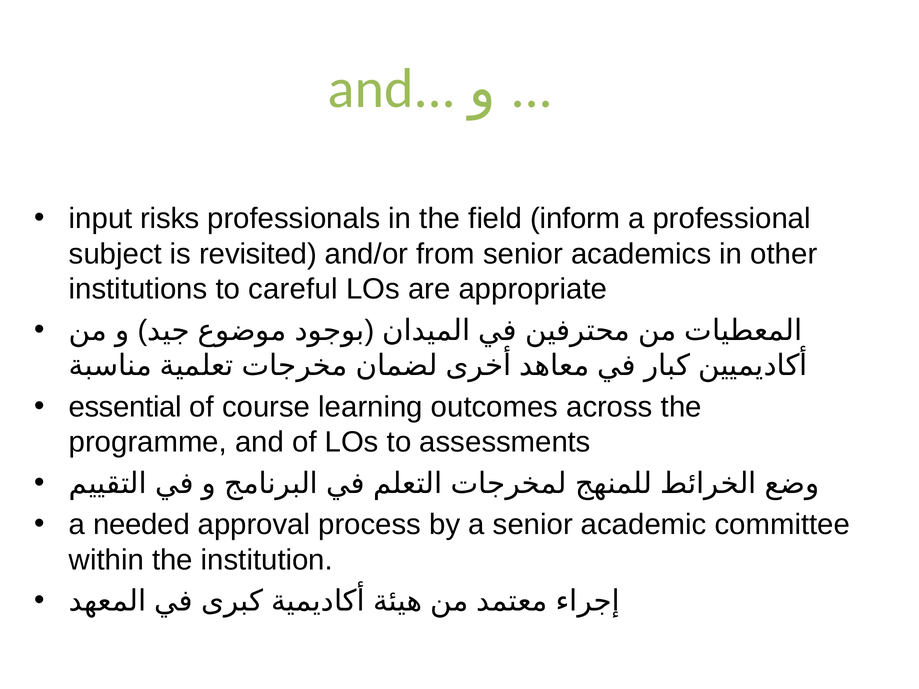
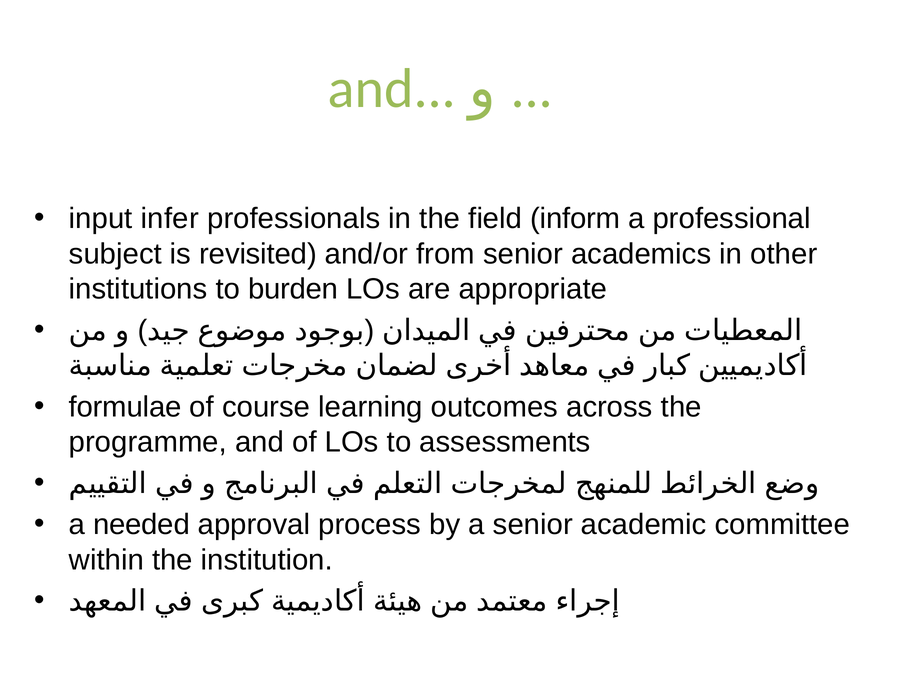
risks: risks -> infer
careful: careful -> burden
essential: essential -> formulae
